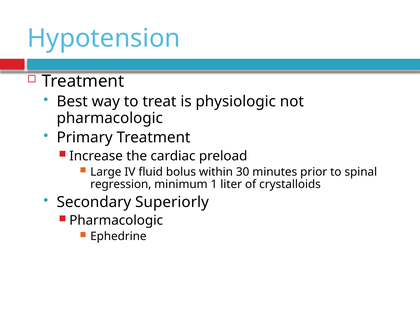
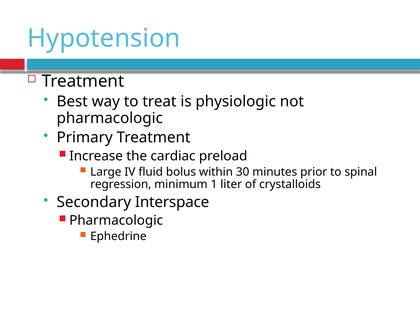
Superiorly: Superiorly -> Interspace
